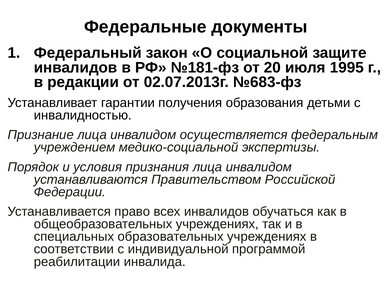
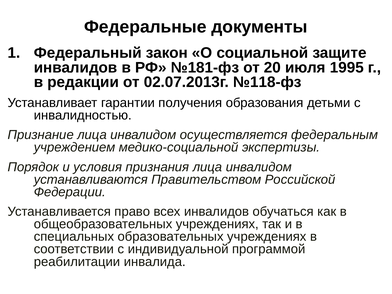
№683-фз: №683-фз -> №118-фз
